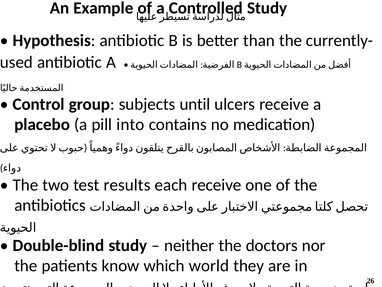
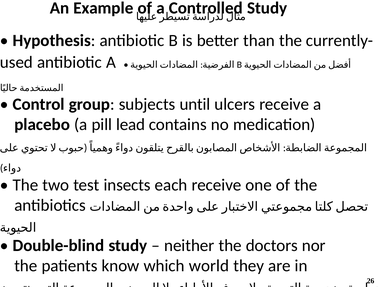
into: into -> lead
test results: results -> insects
